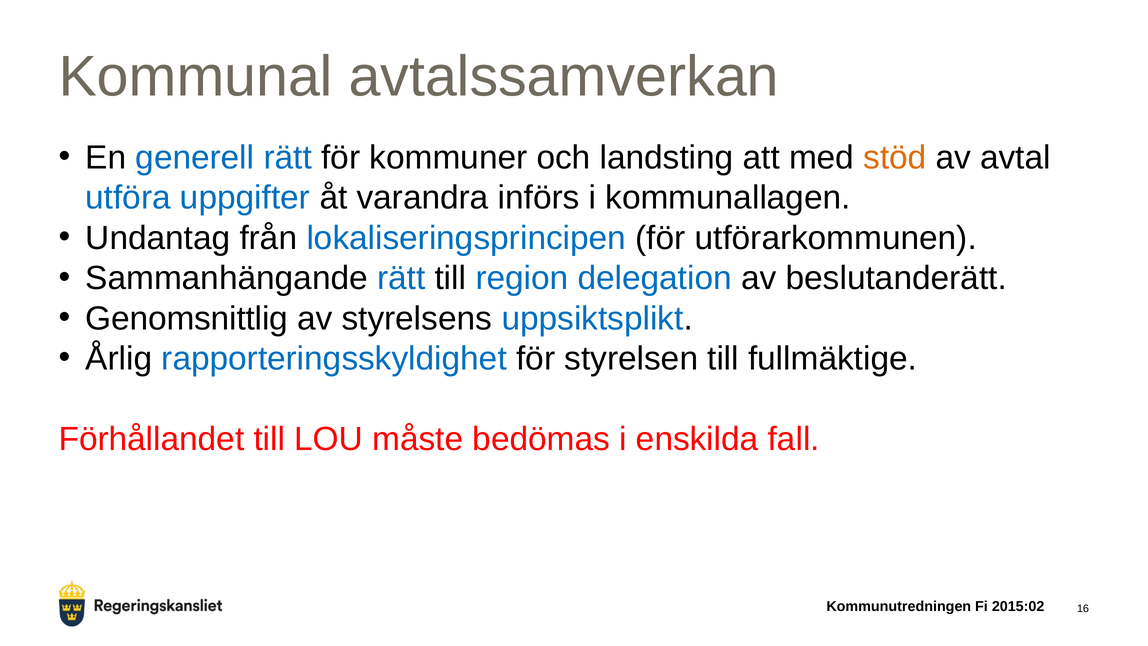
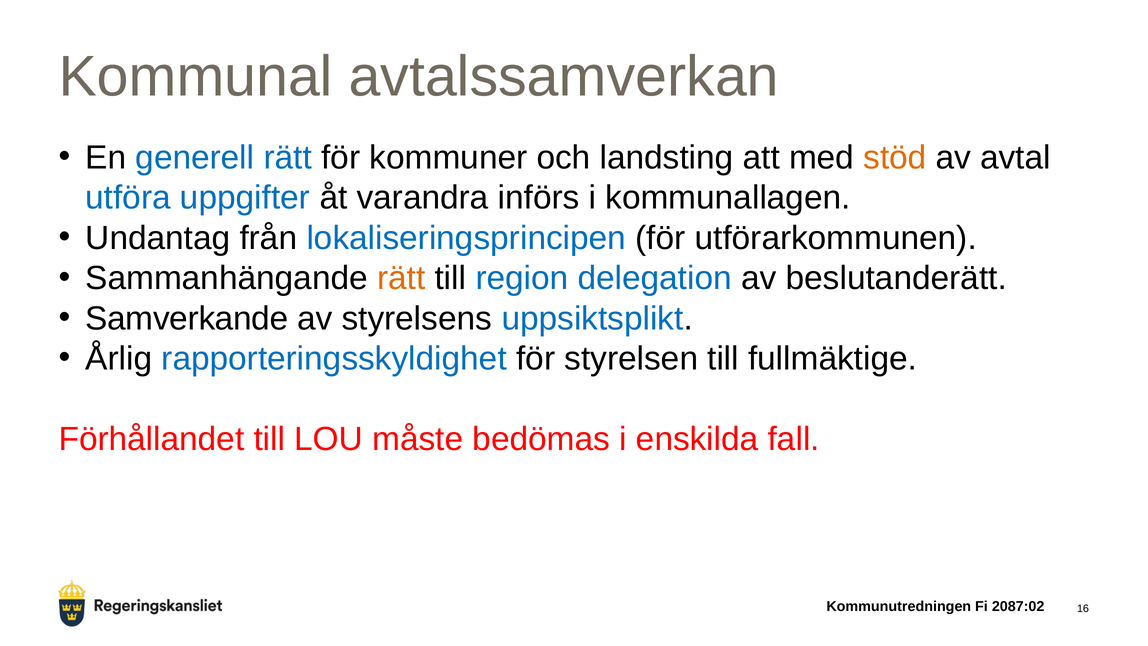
rätt at (401, 278) colour: blue -> orange
Genomsnittlig: Genomsnittlig -> Samverkande
2015:02: 2015:02 -> 2087:02
